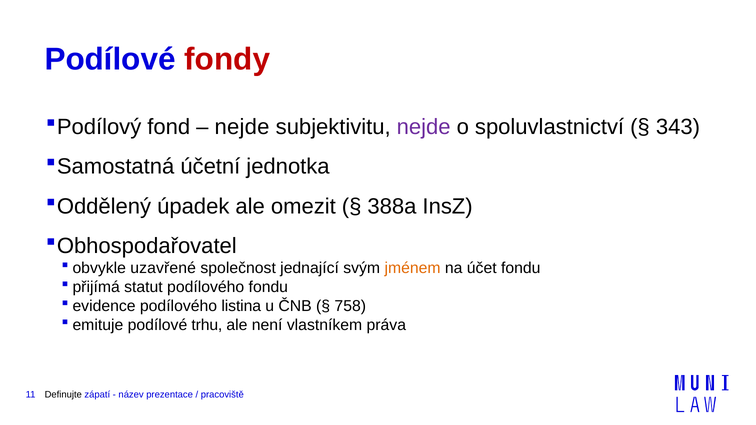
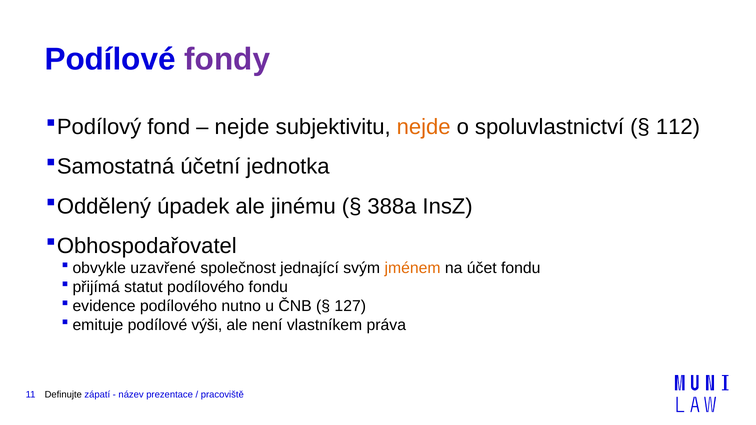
fondy colour: red -> purple
nejde at (424, 127) colour: purple -> orange
343: 343 -> 112
omezit: omezit -> jinému
listina: listina -> nutno
758: 758 -> 127
trhu: trhu -> výši
